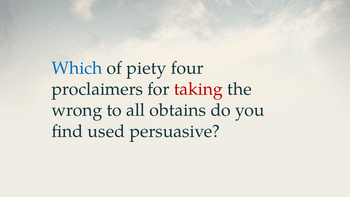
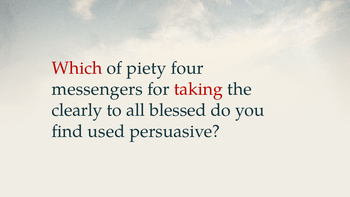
Which colour: blue -> red
proclaimers: proclaimers -> messengers
wrong: wrong -> clearly
obtains: obtains -> blessed
